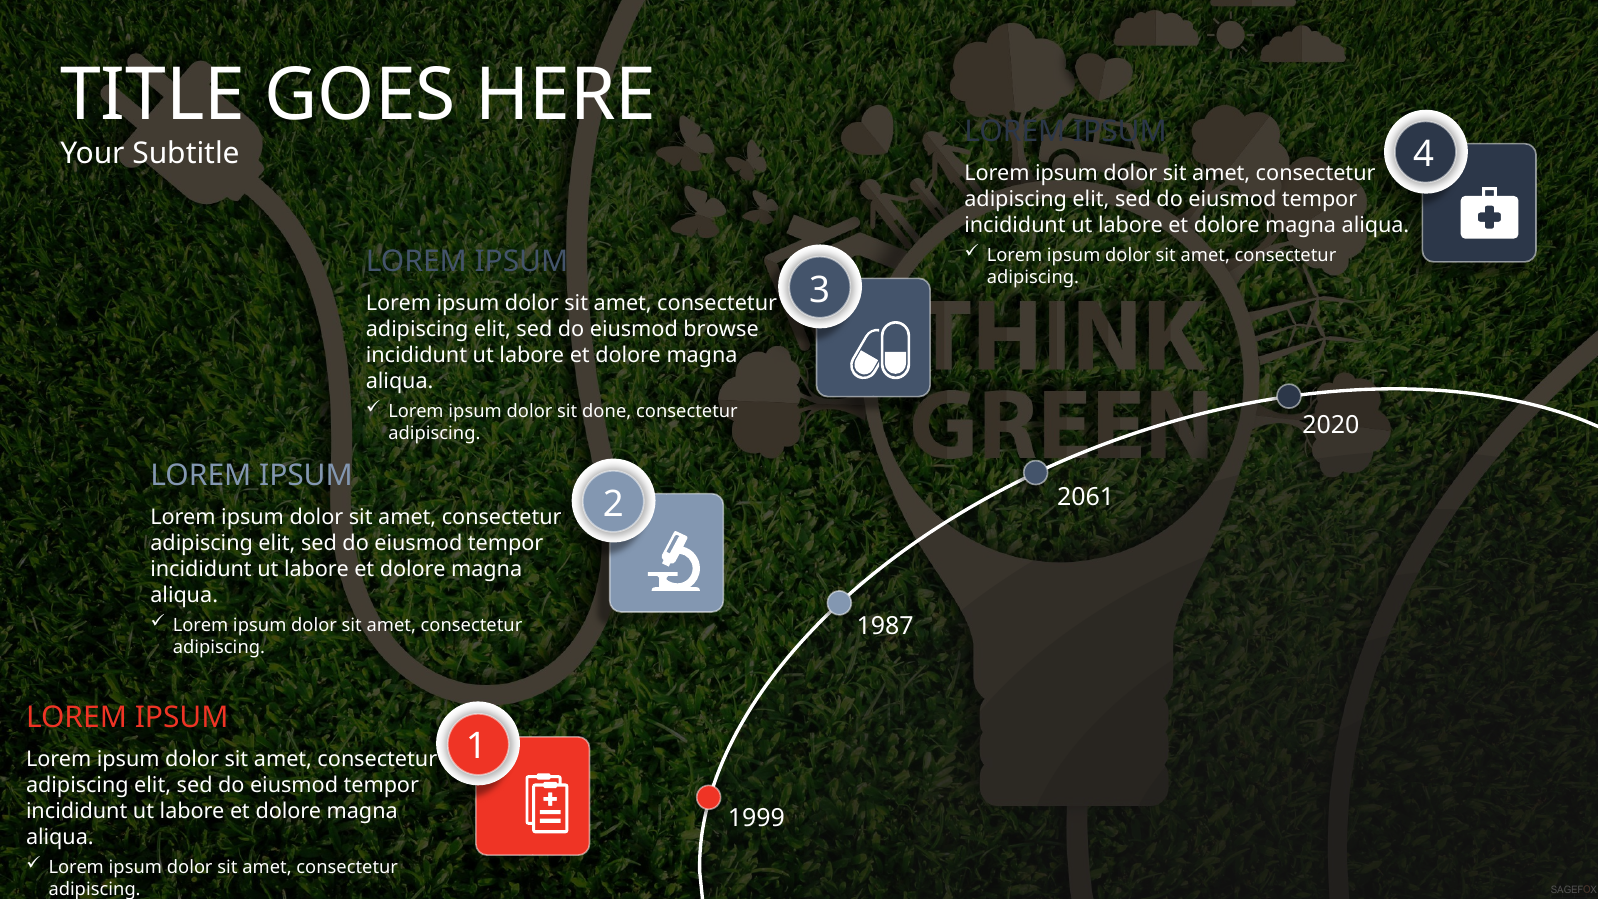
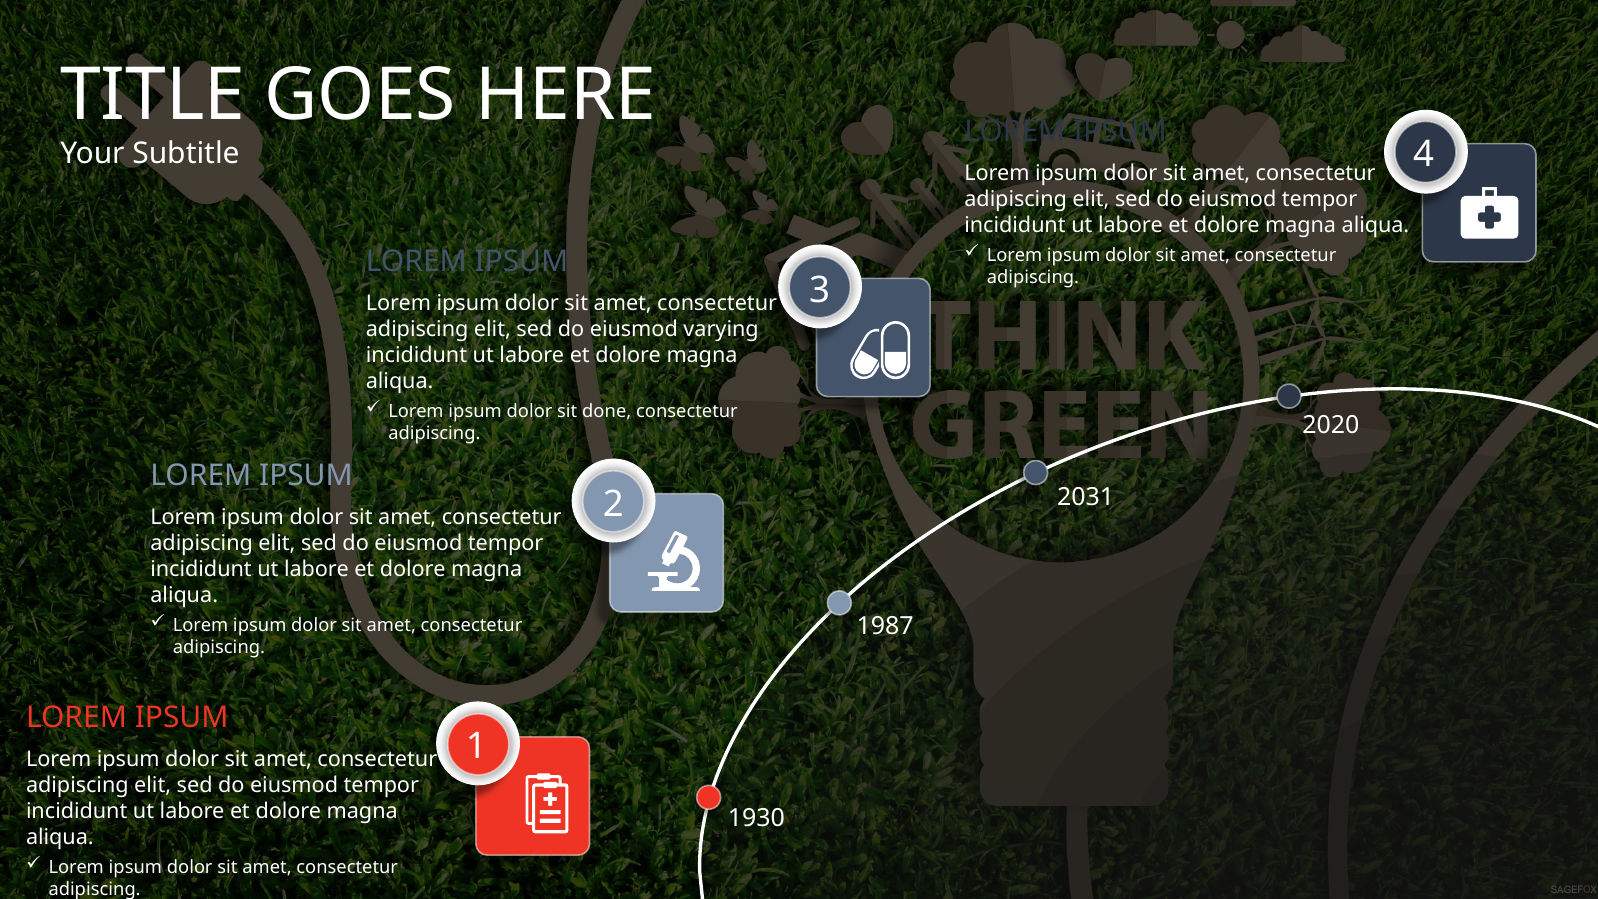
browse: browse -> varying
2061: 2061 -> 2031
1999: 1999 -> 1930
